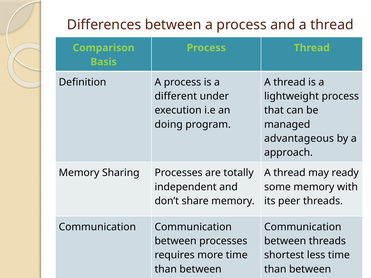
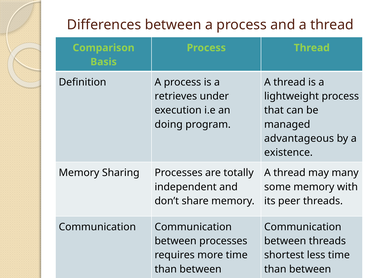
different: different -> retrieves
approach: approach -> existence
ready: ready -> many
